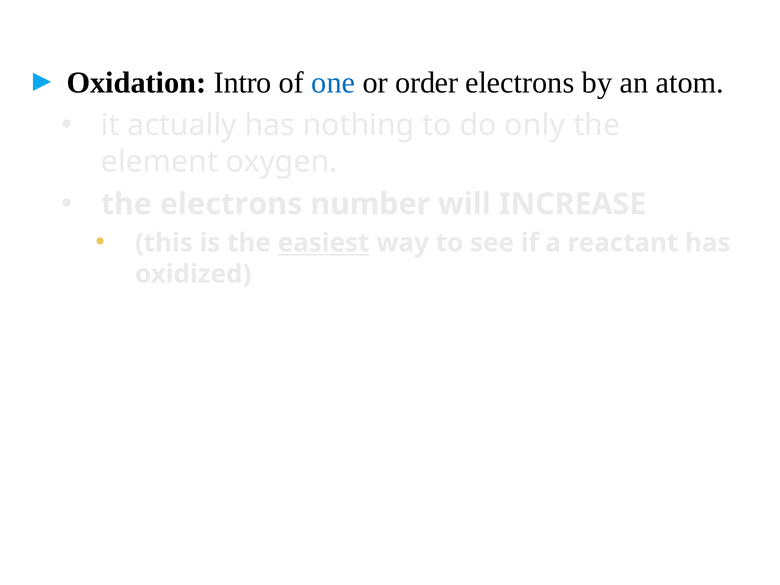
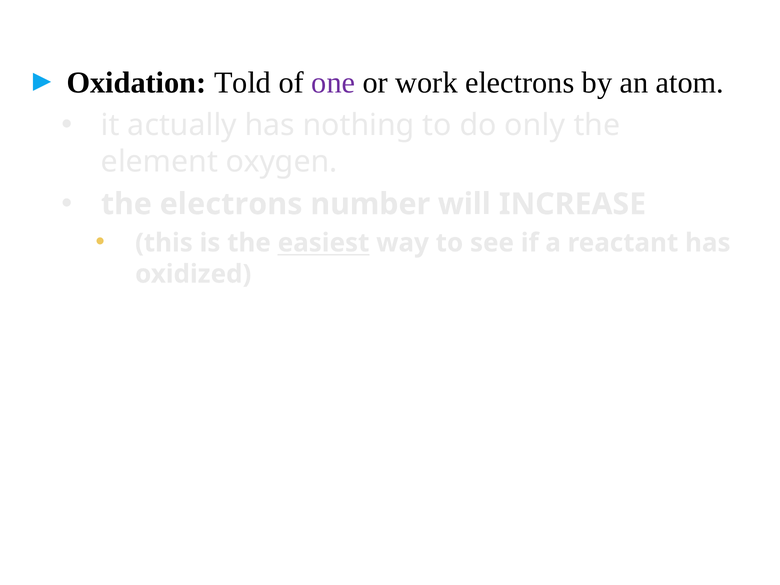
Intro: Intro -> Told
one colour: blue -> purple
order: order -> work
